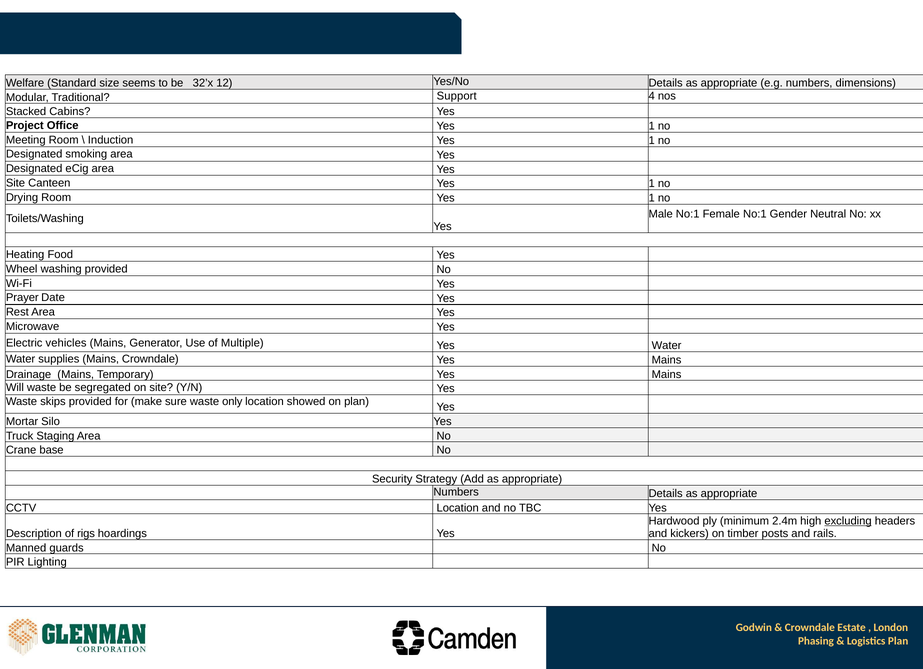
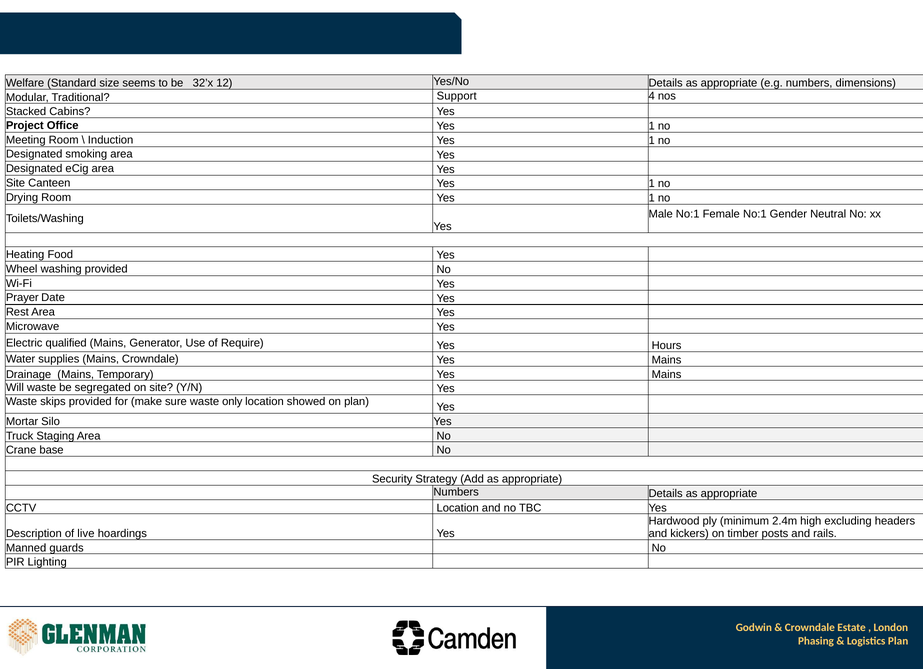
vehicles: vehicles -> qualified
Multiple: Multiple -> Require
Yes Water: Water -> Hours
excluding underline: present -> none
rigs: rigs -> live
